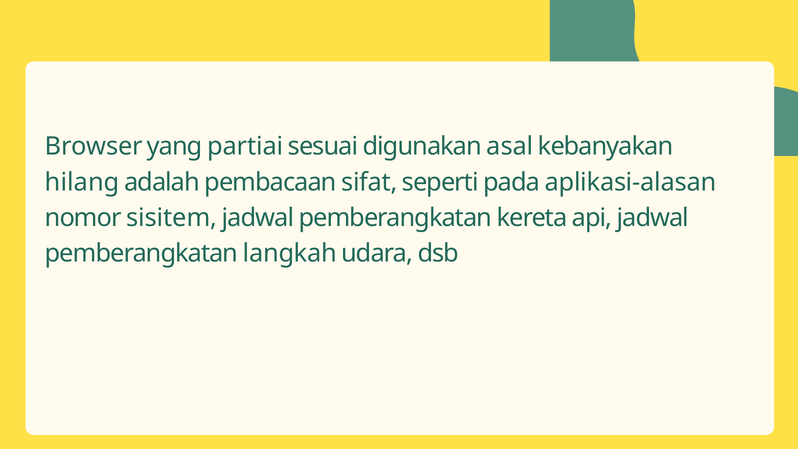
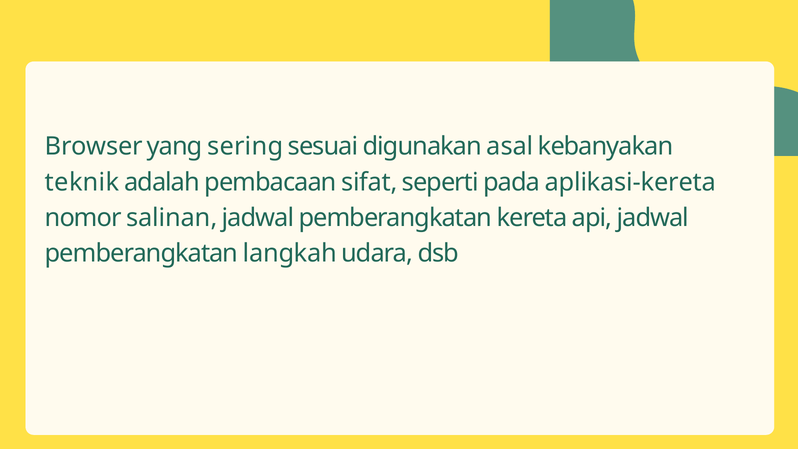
partiai: partiai -> sering
hilang: hilang -> teknik
aplikasi-alasan: aplikasi-alasan -> aplikasi-kereta
sisitem: sisitem -> salinan
